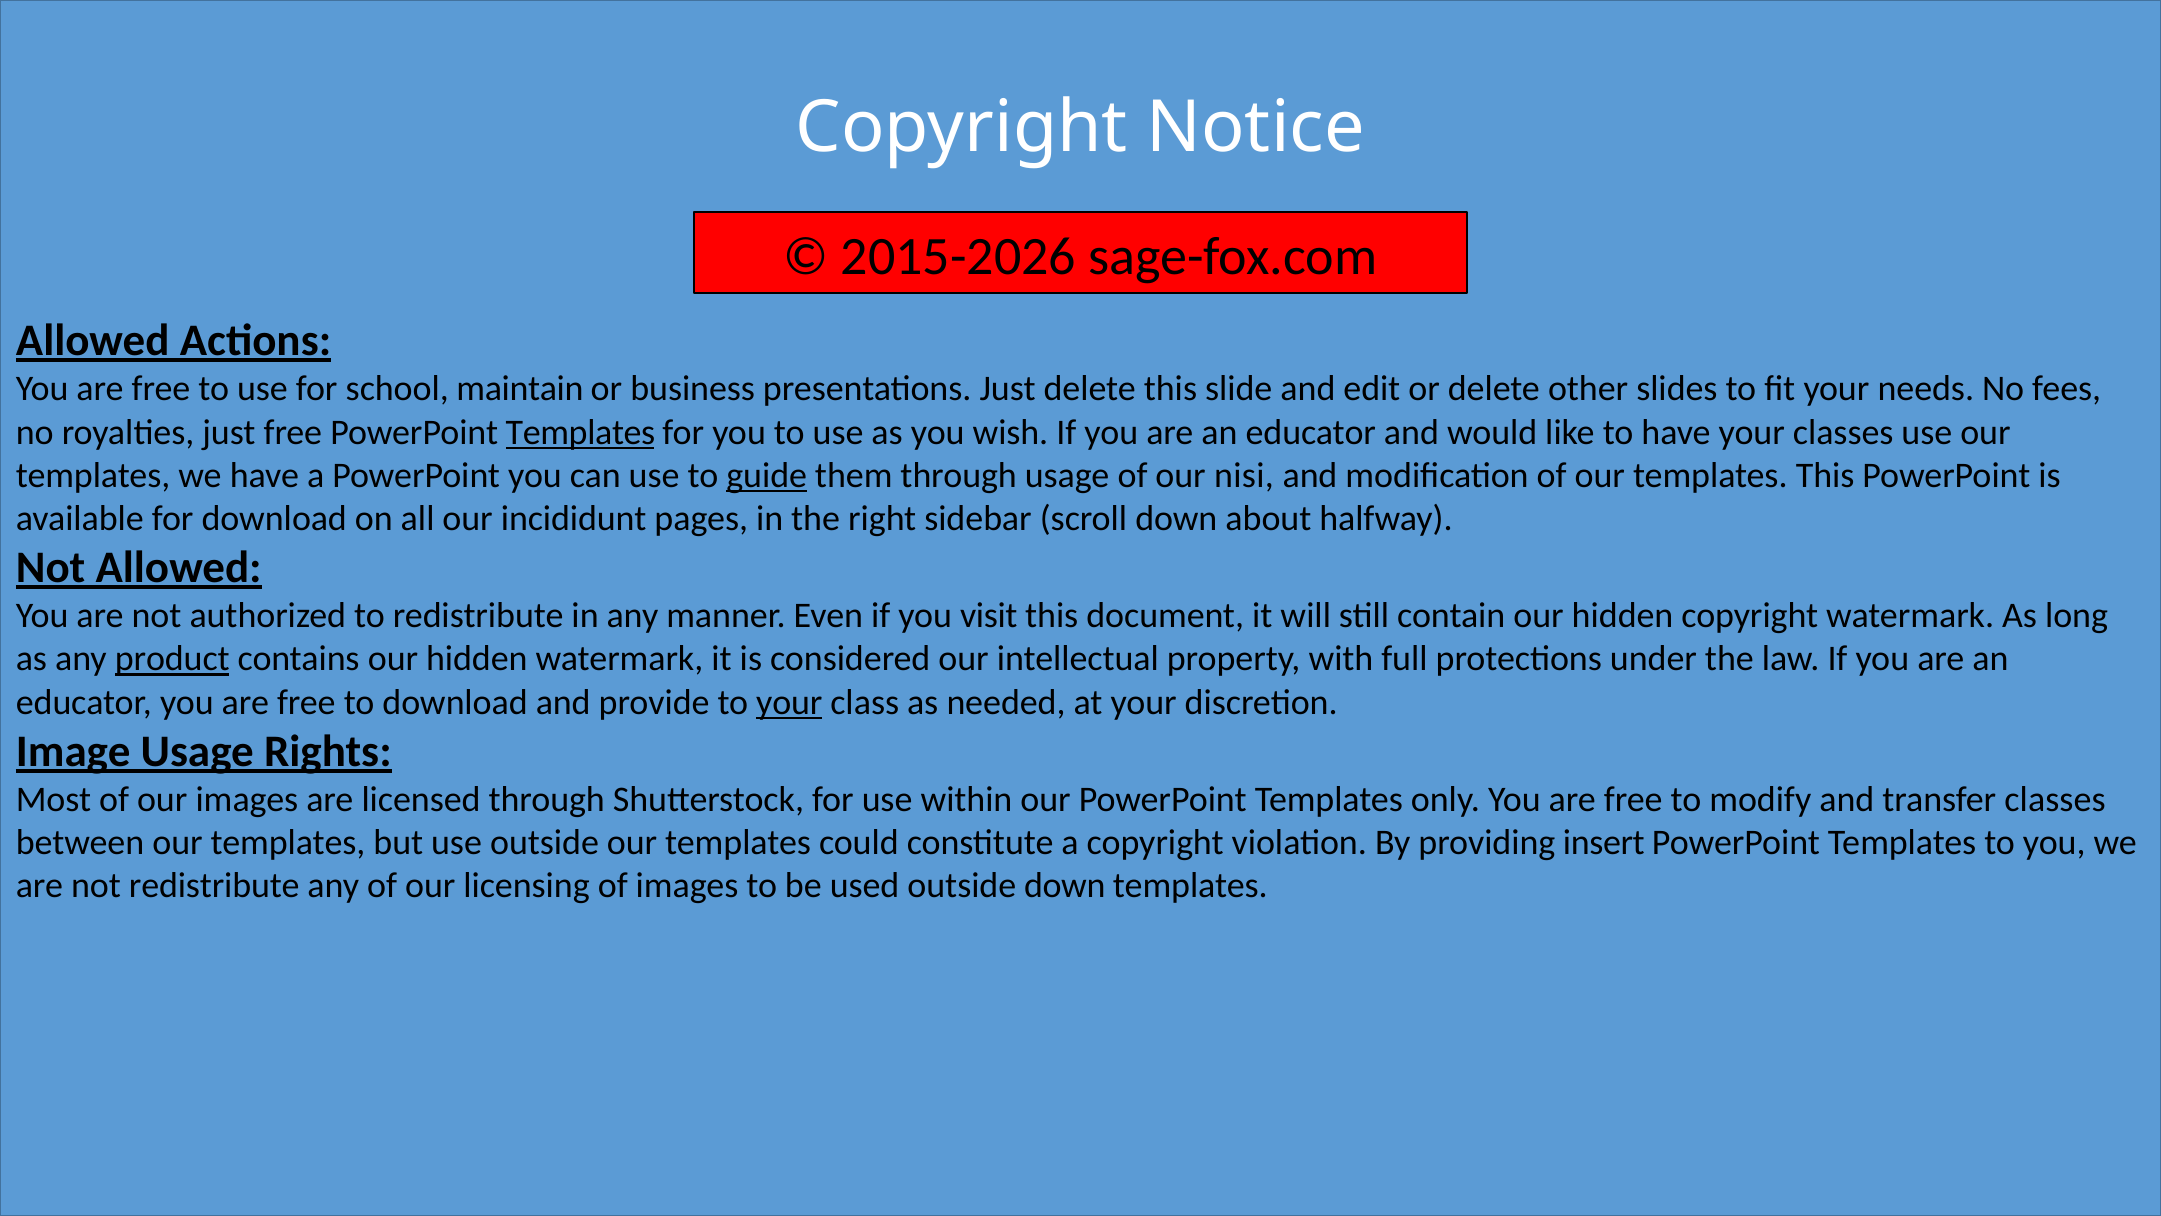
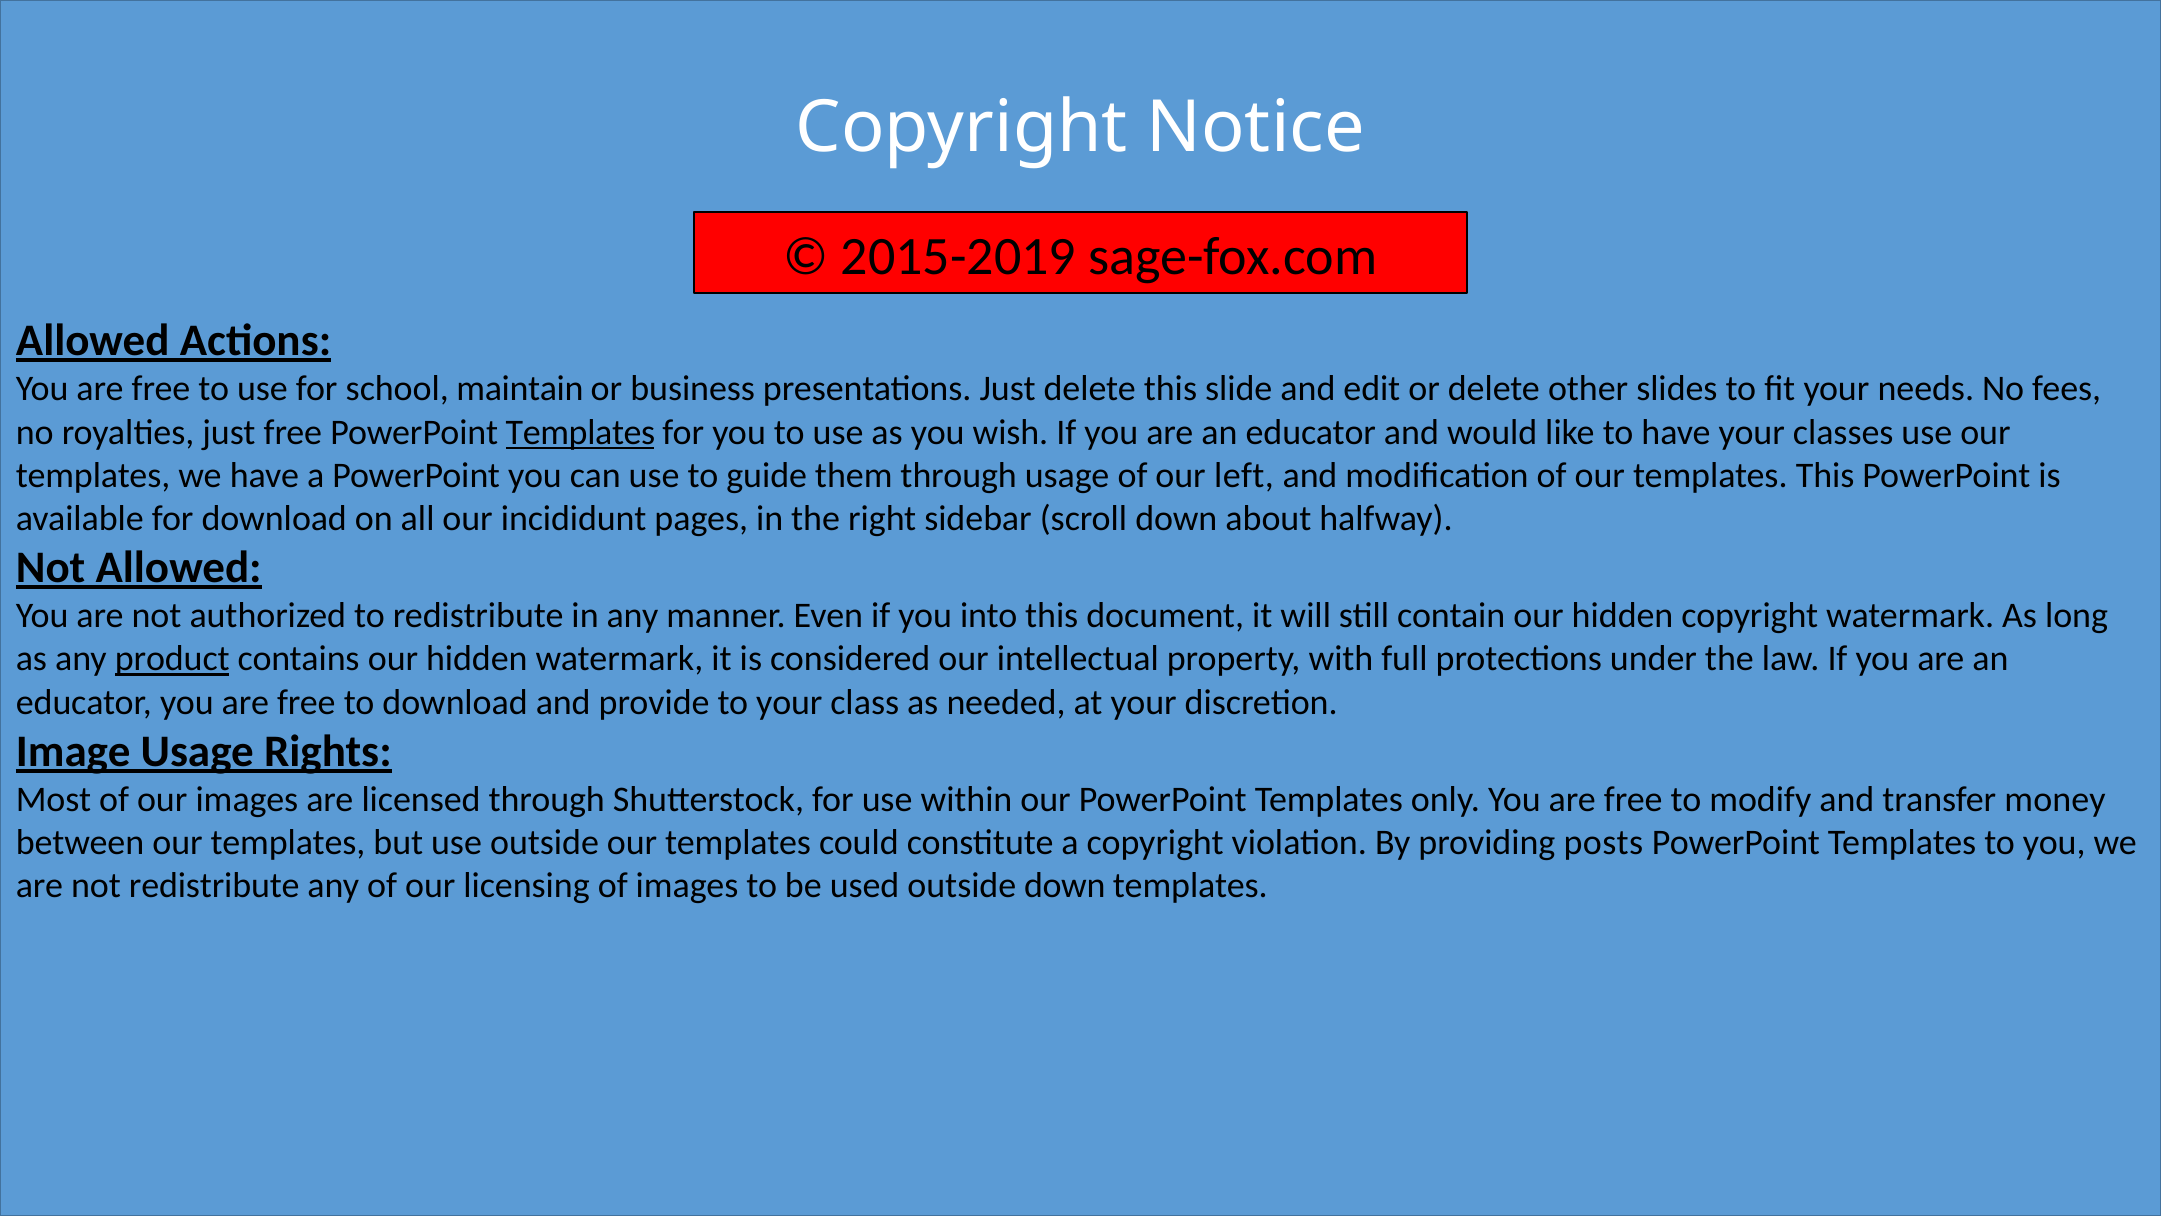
2015-2026: 2015-2026 -> 2015-2019
guide underline: present -> none
nisi: nisi -> left
visit: visit -> into
your at (789, 702) underline: present -> none
transfer classes: classes -> money
insert: insert -> posts
